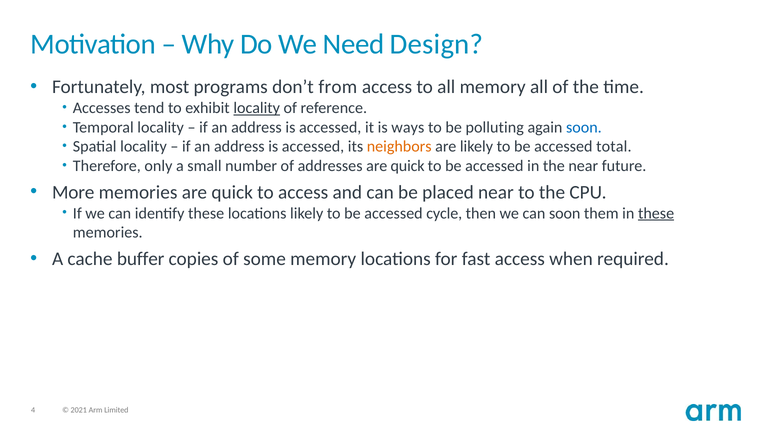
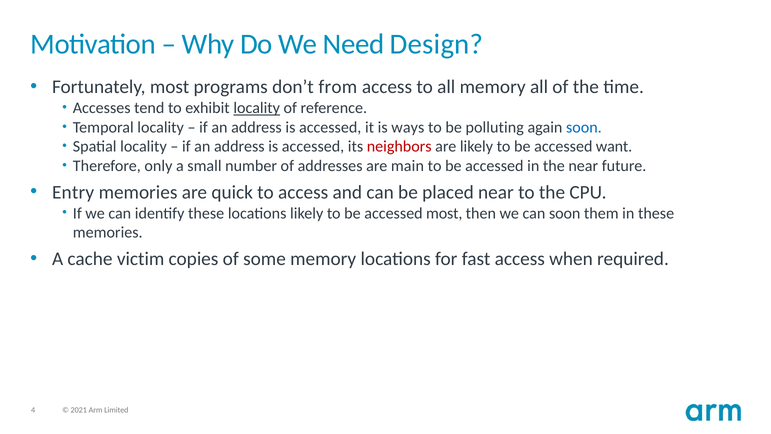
neighbors colour: orange -> red
total: total -> want
addresses are quick: quick -> main
More: More -> Entry
accessed cycle: cycle -> most
these at (656, 213) underline: present -> none
buffer: buffer -> victim
